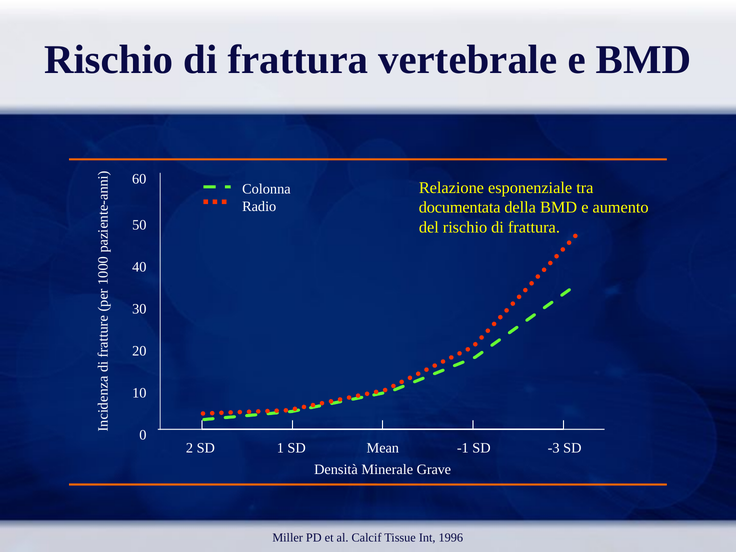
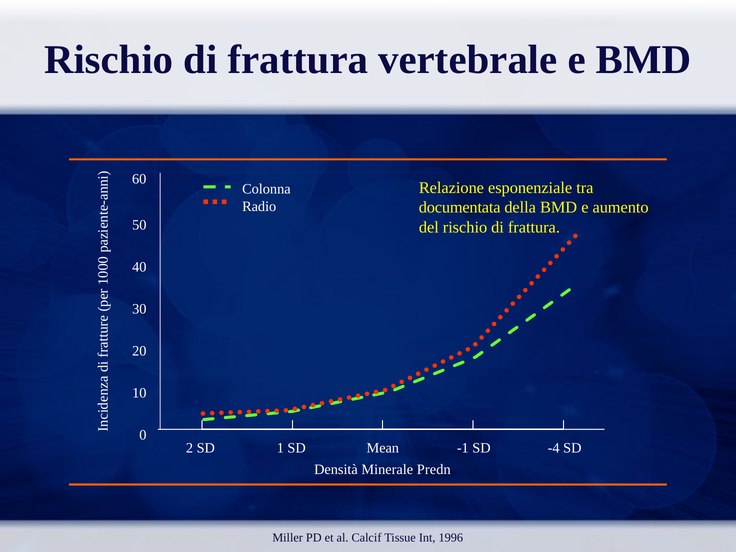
-3: -3 -> -4
Grave: Grave -> Predn
